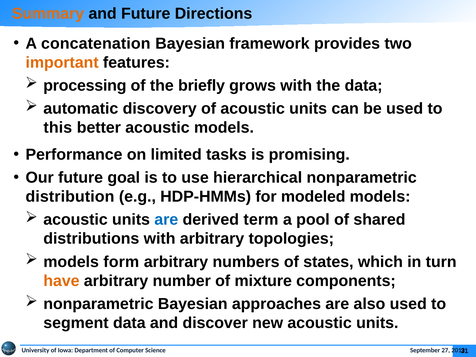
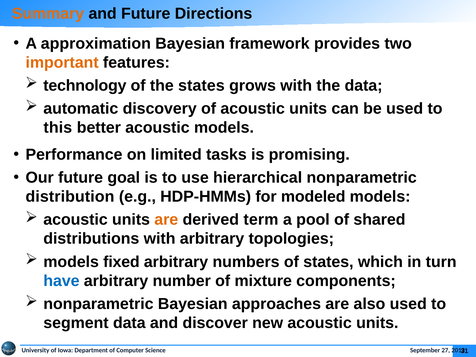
concatenation: concatenation -> approximation
processing: processing -> technology
the briefly: briefly -> states
are at (166, 220) colour: blue -> orange
form: form -> fixed
have colour: orange -> blue
